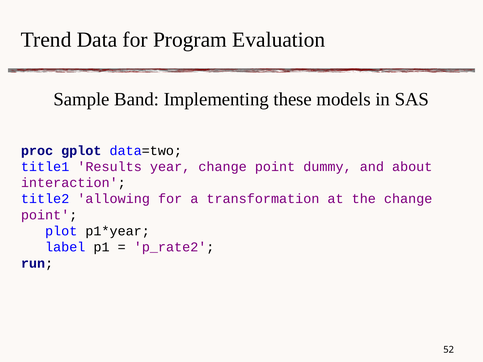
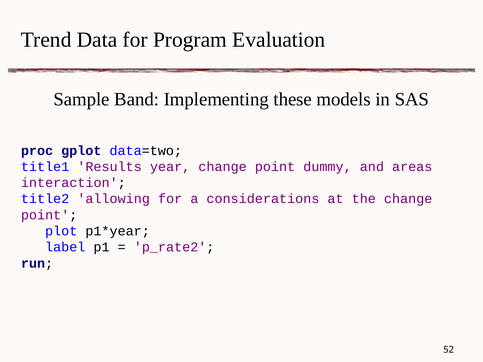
about: about -> areas
transformation: transformation -> considerations
